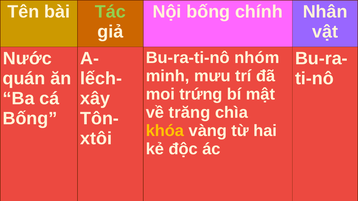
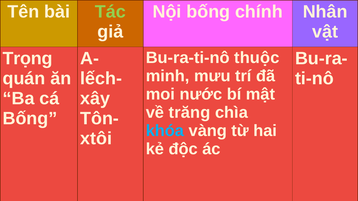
nhóm: nhóm -> thuộc
Nước: Nước -> Trọng
trứng: trứng -> nước
khóa colour: yellow -> light blue
